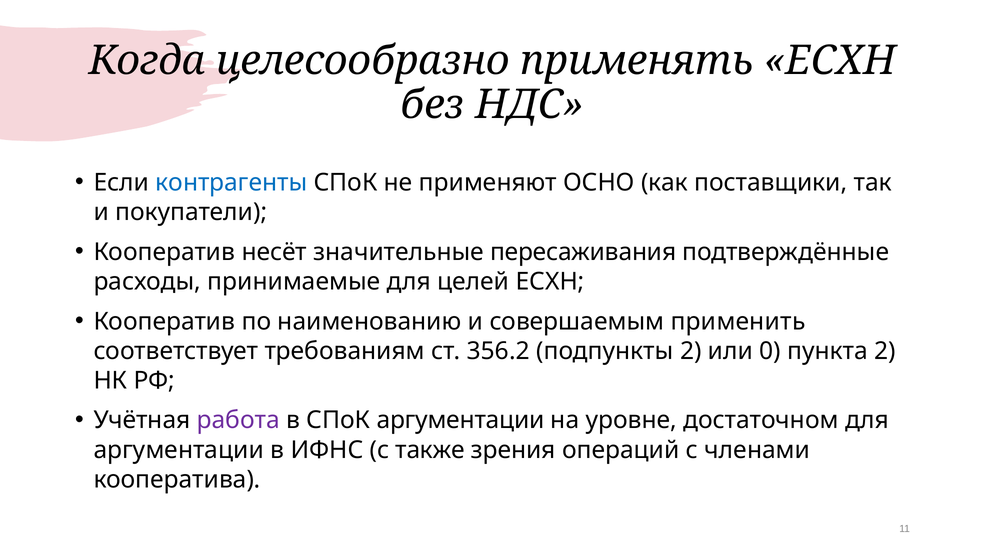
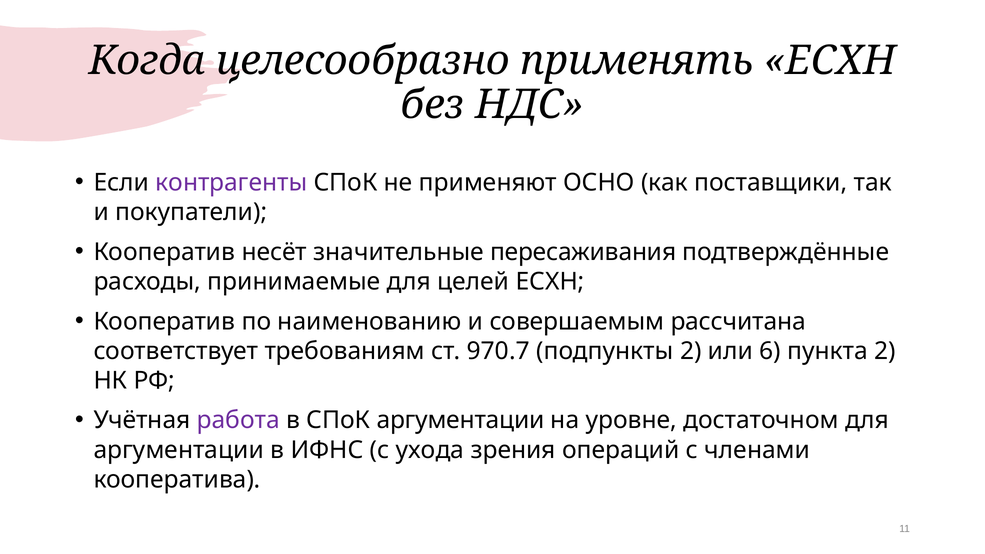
контрагенты colour: blue -> purple
применить: применить -> рассчитана
356.2: 356.2 -> 970.7
0: 0 -> 6
также: также -> ухода
